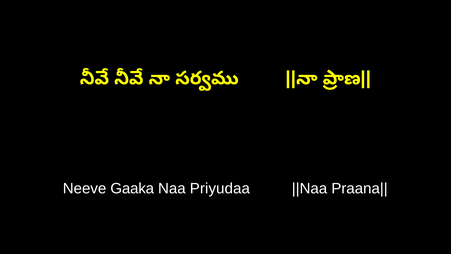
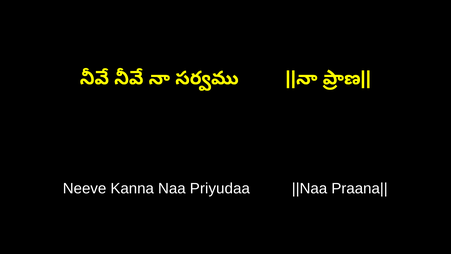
Gaaka: Gaaka -> Kanna
